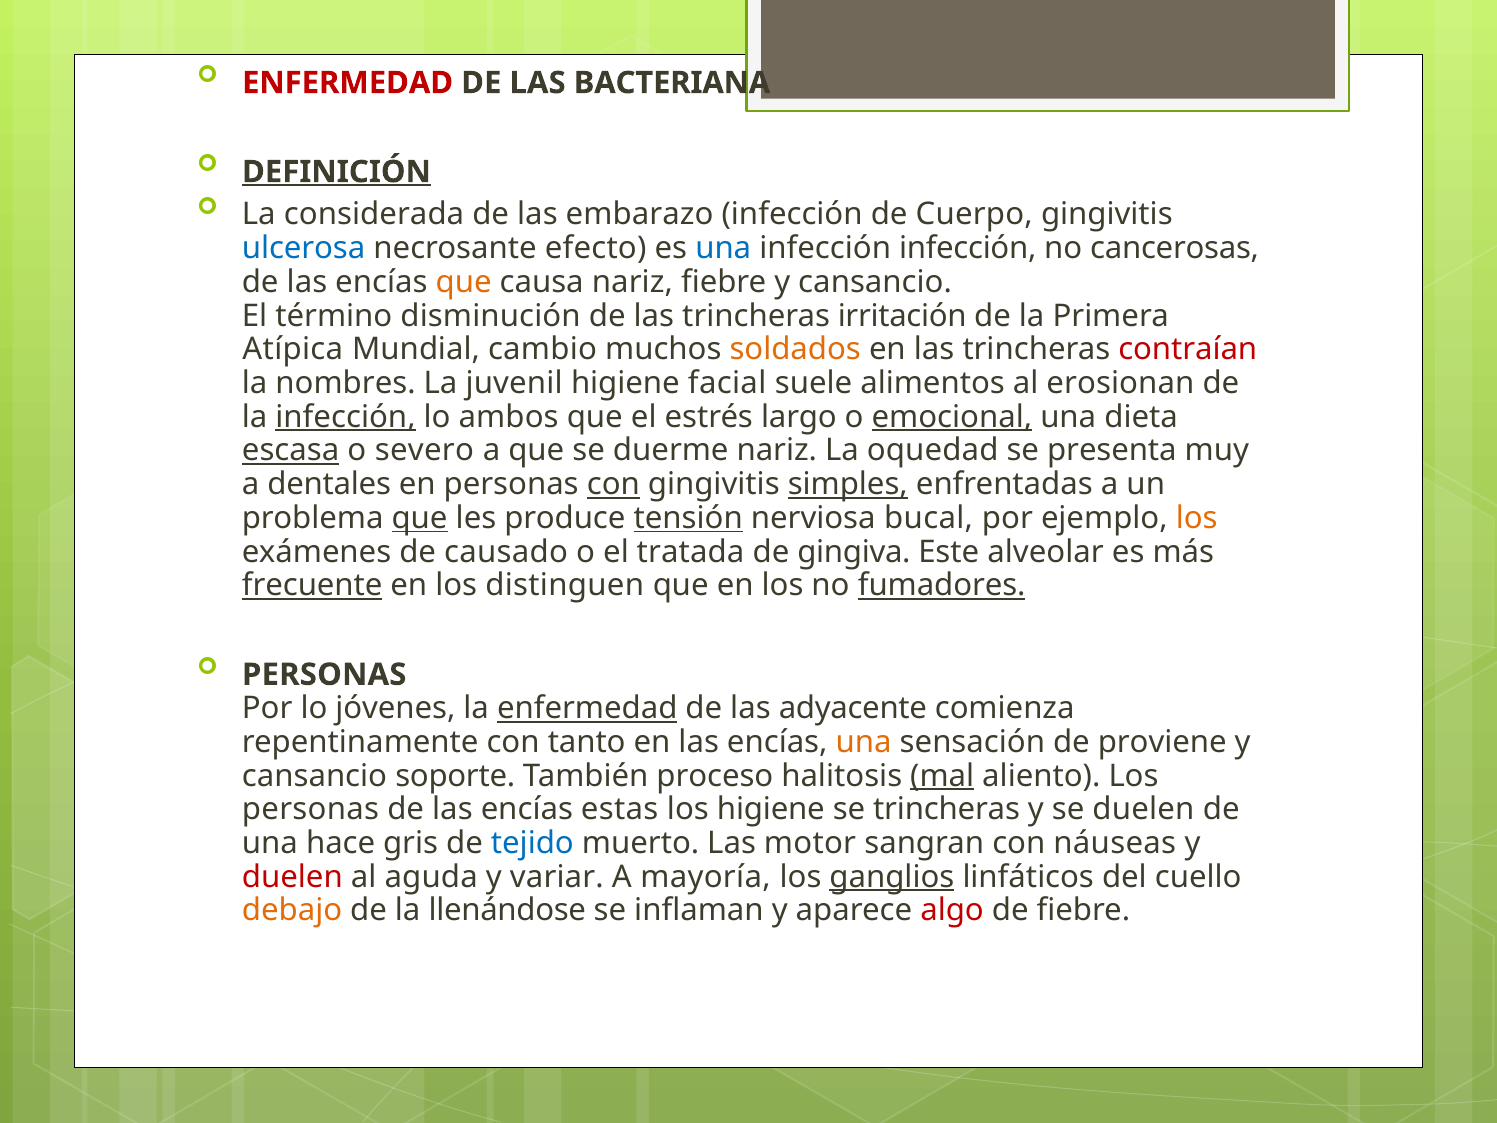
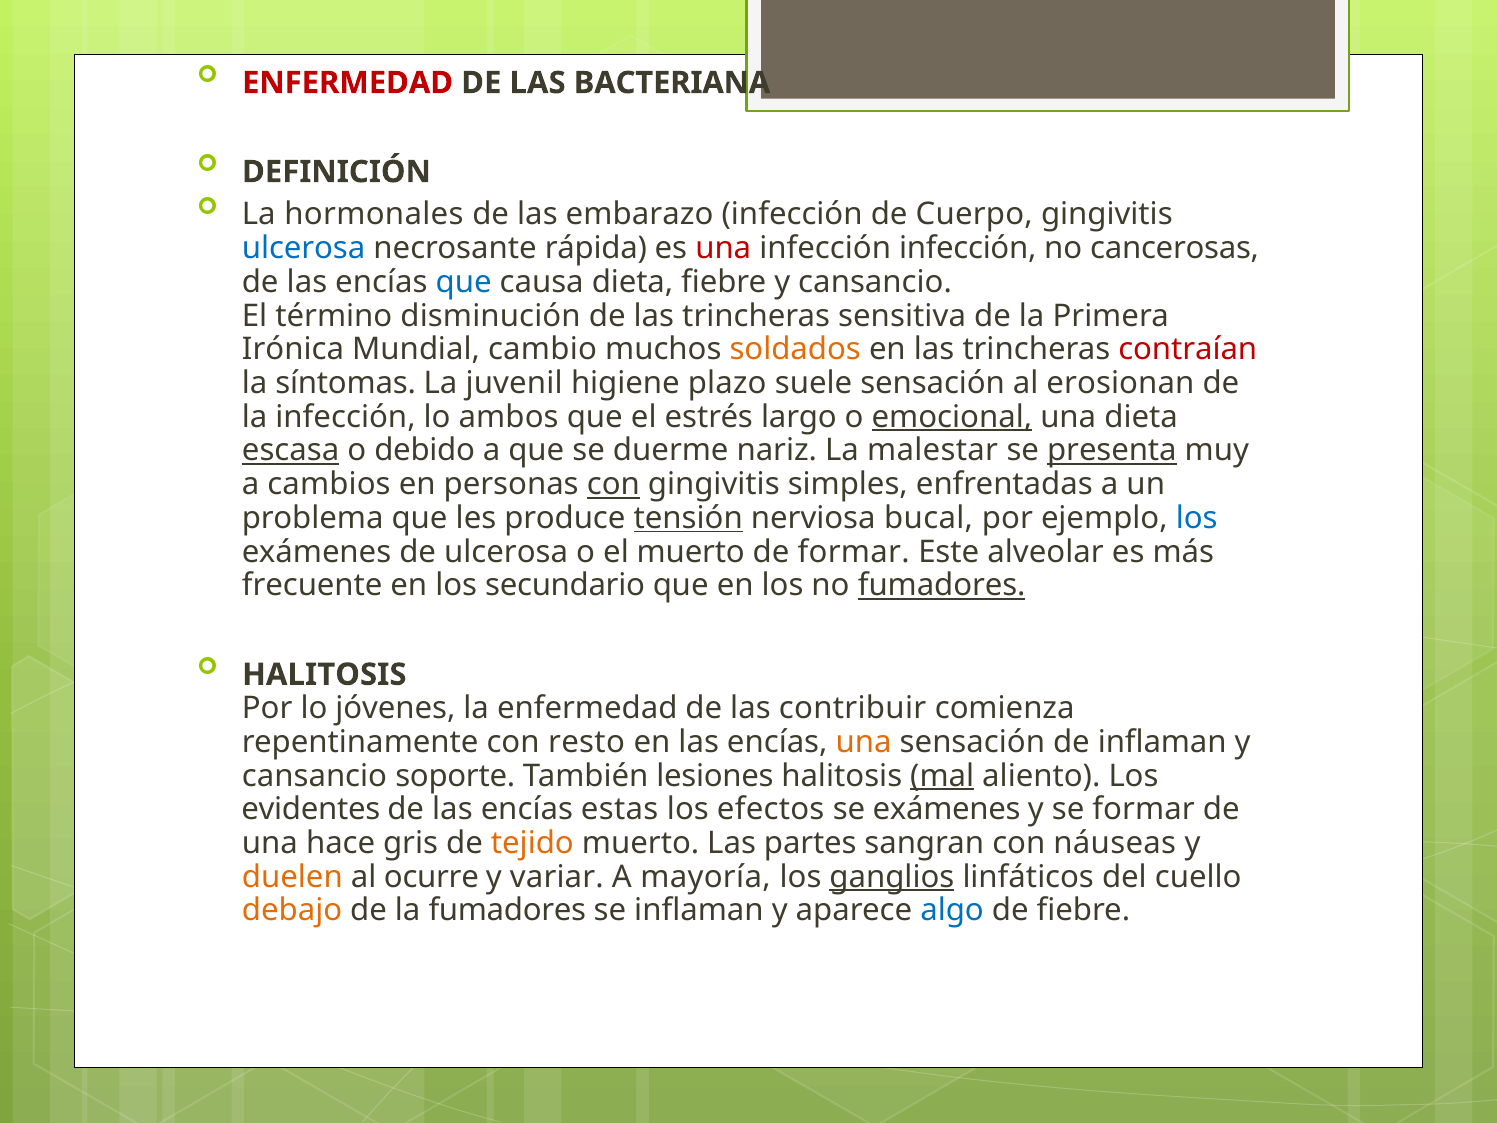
DEFINICIÓN underline: present -> none
considerada: considerada -> hormonales
efecto: efecto -> rápida
una at (723, 248) colour: blue -> red
que at (464, 282) colour: orange -> blue
causa nariz: nariz -> dieta
irritación: irritación -> sensitiva
Atípica: Atípica -> Irónica
nombres: nombres -> síntomas
facial: facial -> plazo
suele alimentos: alimentos -> sensación
infección at (346, 417) underline: present -> none
severo: severo -> debido
oquedad: oquedad -> malestar
presenta underline: none -> present
dentales: dentales -> cambios
simples underline: present -> none
que at (420, 518) underline: present -> none
los at (1197, 518) colour: orange -> blue
de causado: causado -> ulcerosa
el tratada: tratada -> muerto
de gingiva: gingiva -> formar
frecuente underline: present -> none
distinguen: distinguen -> secundario
PERSONAS at (324, 674): PERSONAS -> HALITOSIS
enfermedad at (587, 708) underline: present -> none
adyacente: adyacente -> contribuir
tanto: tanto -> resto
de proviene: proviene -> inflaman
proceso: proceso -> lesiones
personas at (311, 809): personas -> evidentes
los higiene: higiene -> efectos
se trincheras: trincheras -> exámenes
se duelen: duelen -> formar
tejido colour: blue -> orange
motor: motor -> partes
duelen at (292, 877) colour: red -> orange
aguda: aguda -> ocurre
la llenándose: llenándose -> fumadores
algo colour: red -> blue
